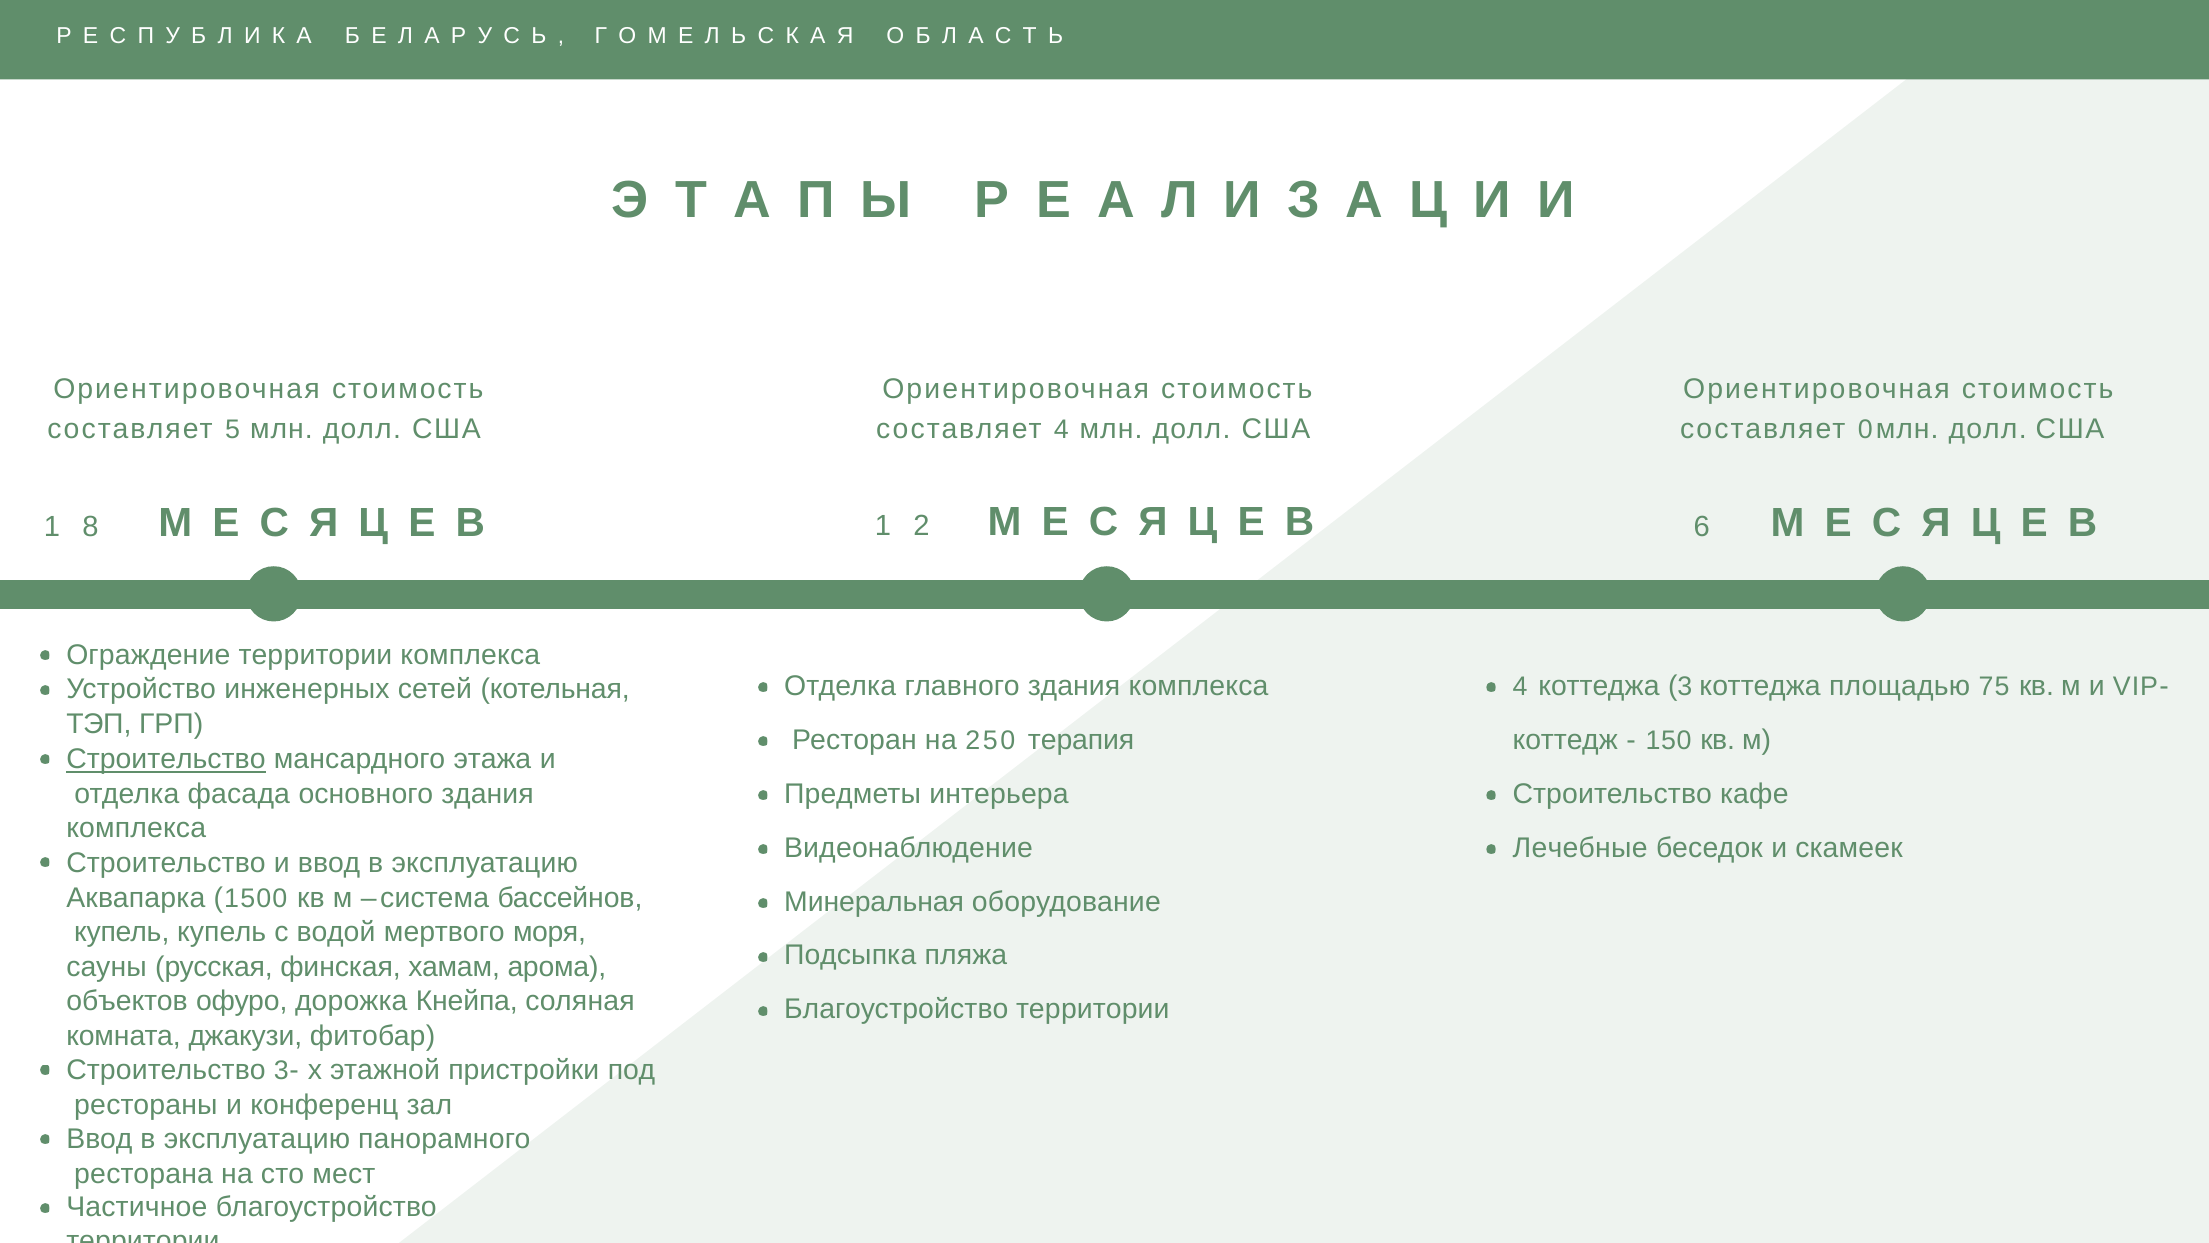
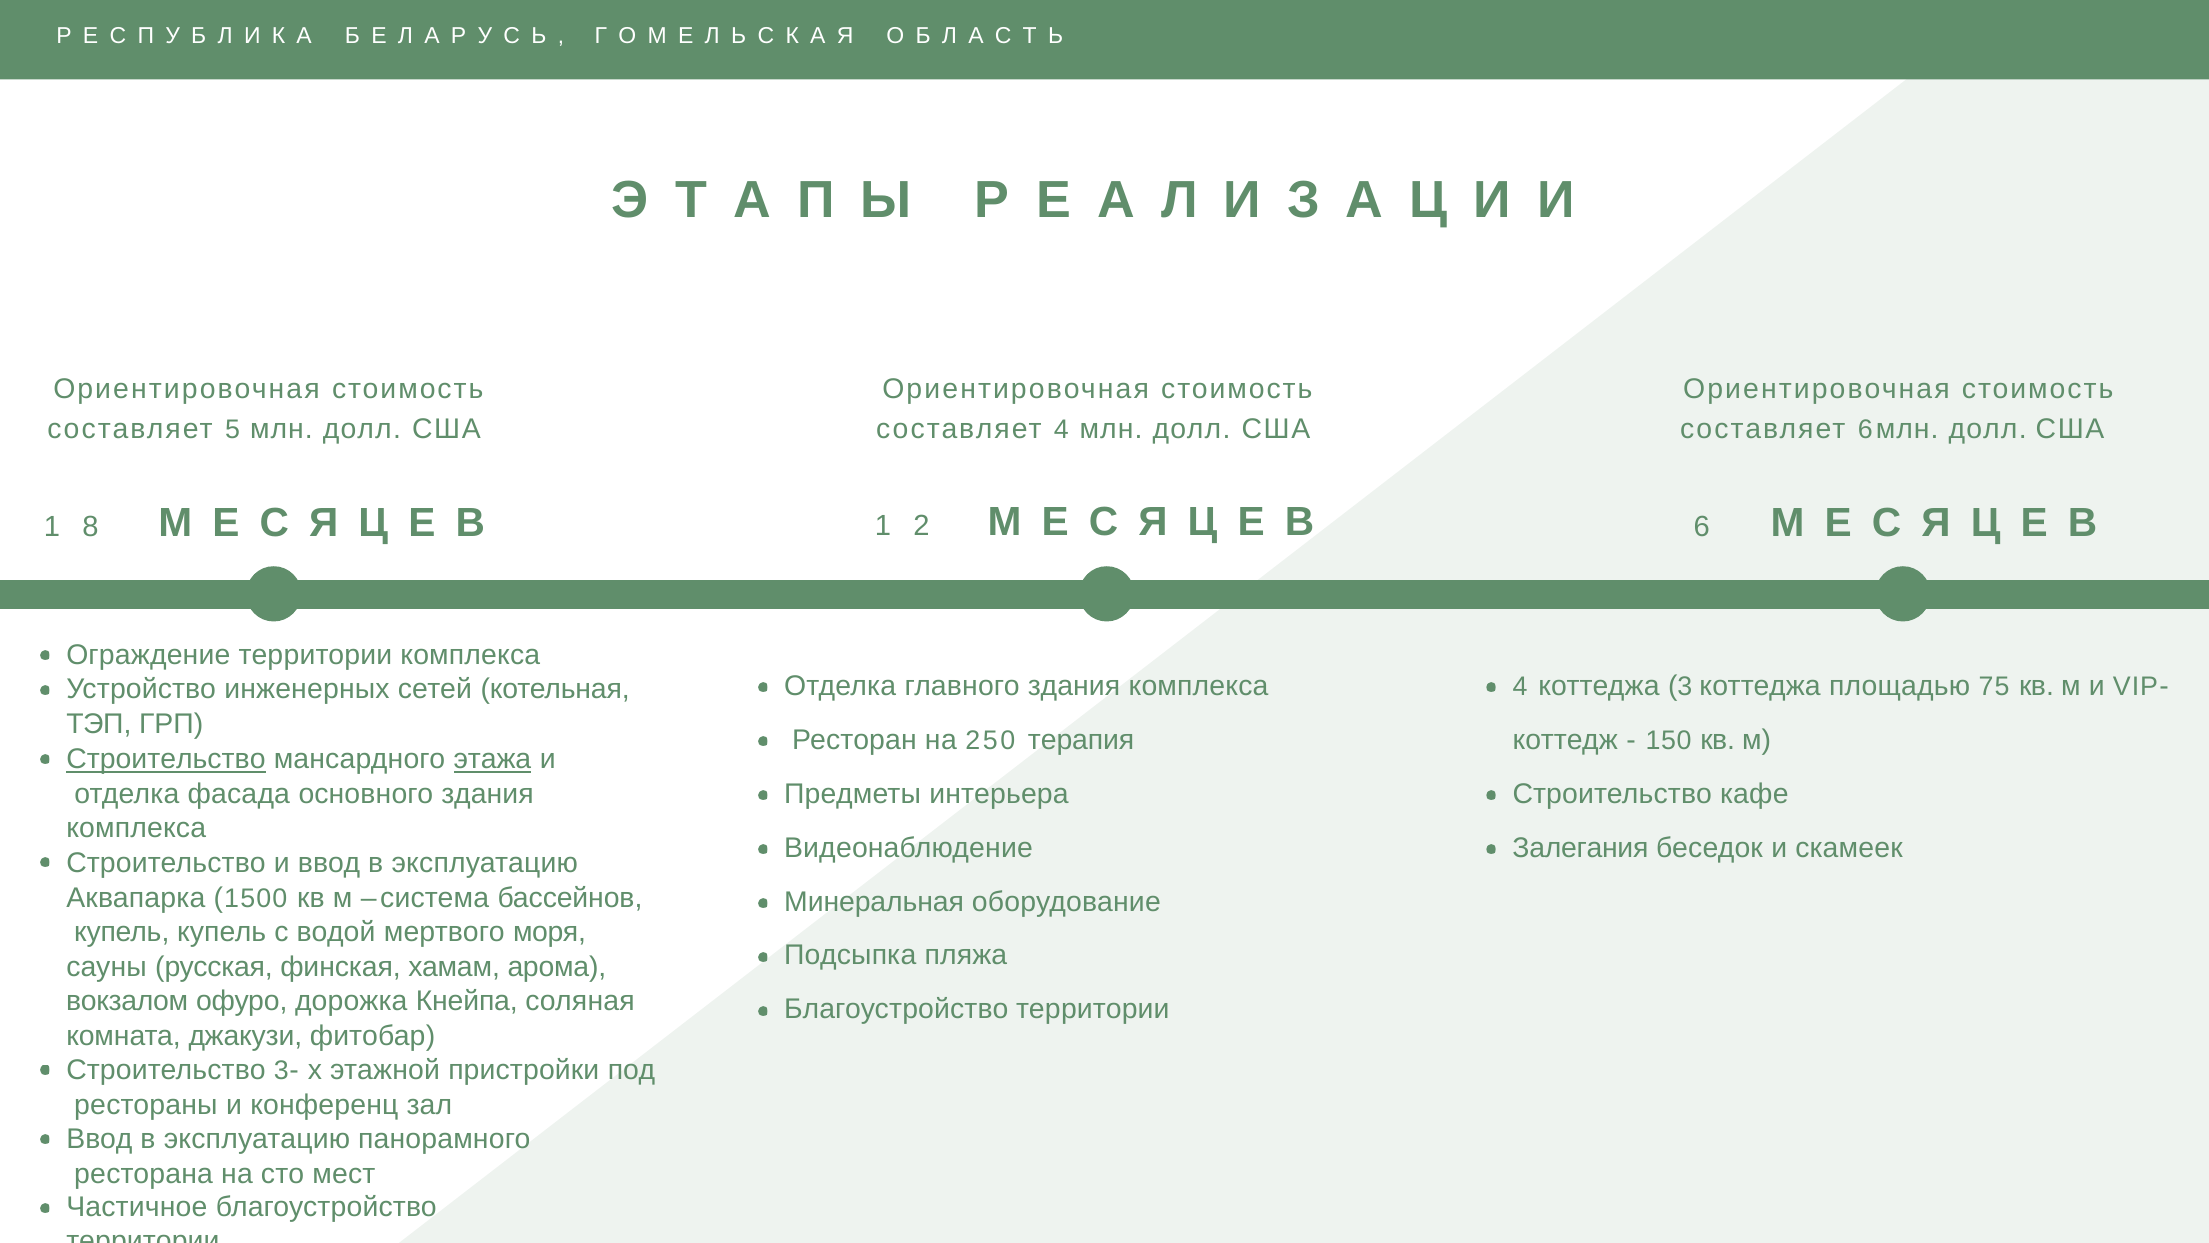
составляет 0: 0 -> 6
этажа underline: none -> present
Лечебные: Лечебные -> Залегания
объектов: объектов -> вокзалом
